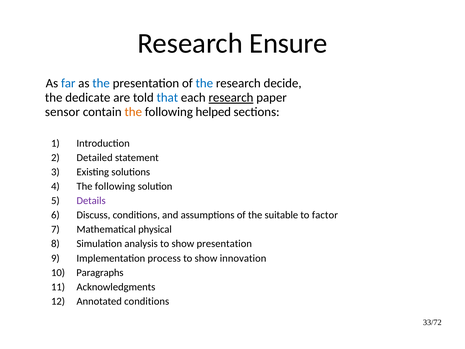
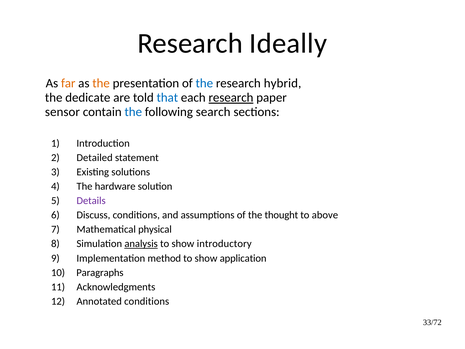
Ensure: Ensure -> Ideally
far colour: blue -> orange
the at (101, 83) colour: blue -> orange
decide: decide -> hybrid
the at (133, 112) colour: orange -> blue
helped: helped -> search
following at (115, 186): following -> hardware
suitable: suitable -> thought
factor: factor -> above
analysis underline: none -> present
show presentation: presentation -> introductory
process: process -> method
innovation: innovation -> application
